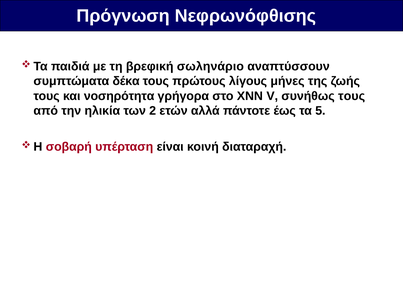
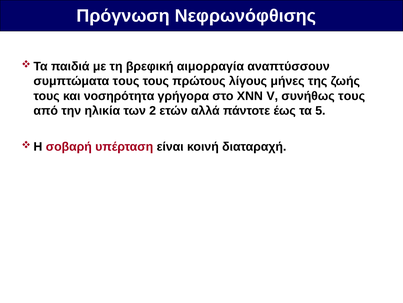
σωληνάριο: σωληνάριο -> αιμορραγία
συμπτώματα δέκα: δέκα -> τους
